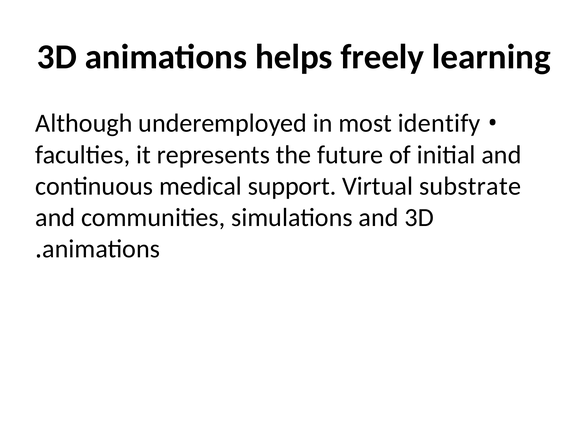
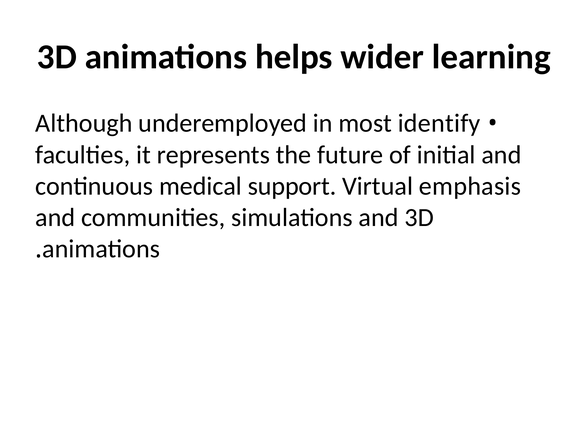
freely: freely -> wider
substrate: substrate -> emphasis
